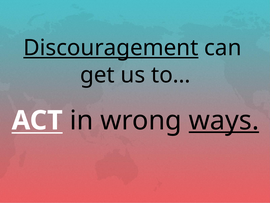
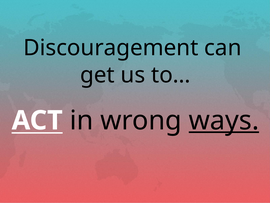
Discouragement underline: present -> none
